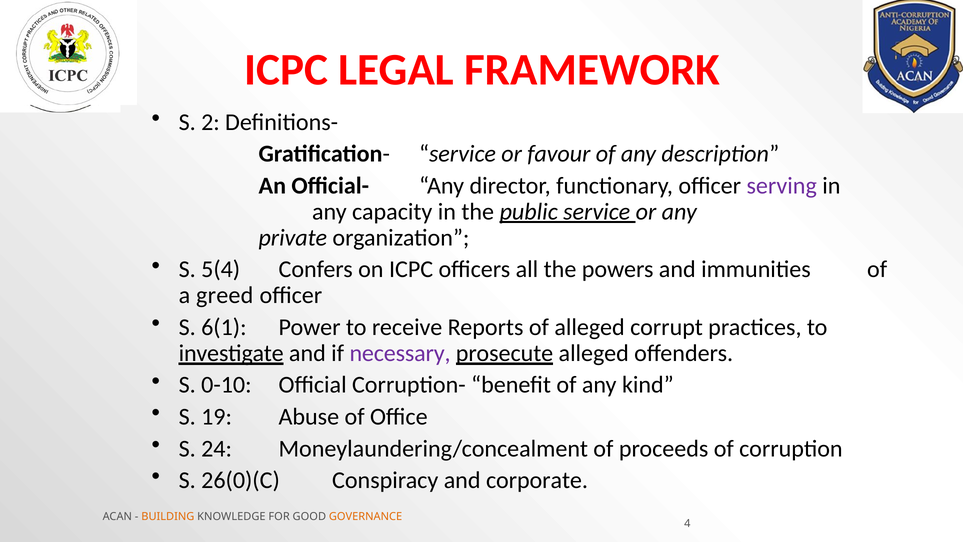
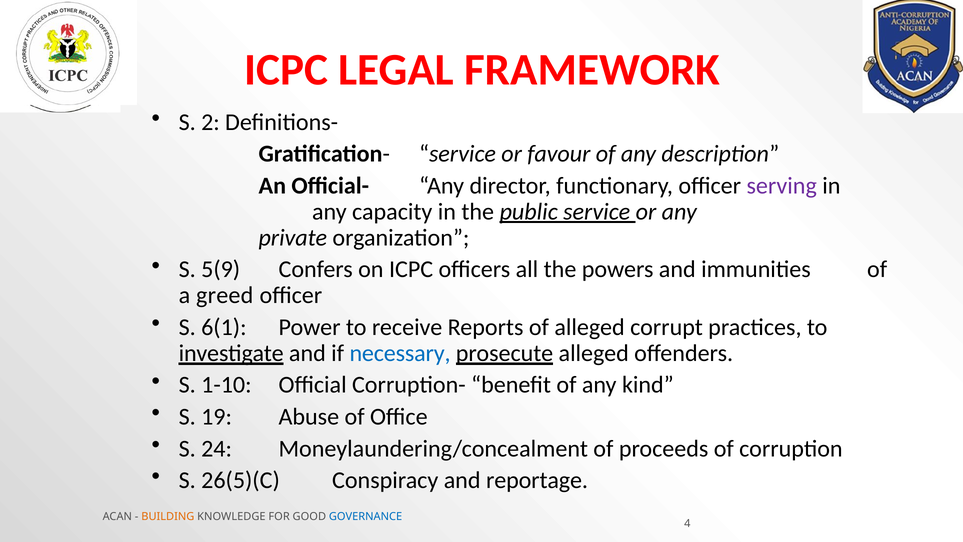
5(4: 5(4 -> 5(9
necessary colour: purple -> blue
0-10: 0-10 -> 1-10
26(0)(C: 26(0)(C -> 26(5)(C
corporate: corporate -> reportage
GOVERNANCE colour: orange -> blue
